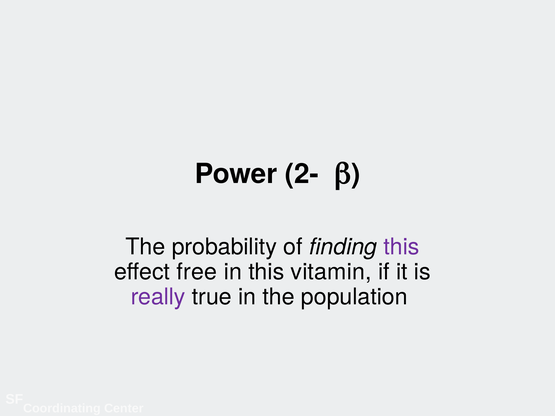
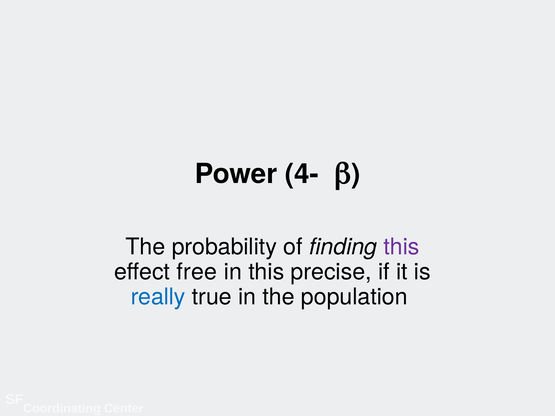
2-: 2- -> 4-
vitamin: vitamin -> precise
really colour: purple -> blue
